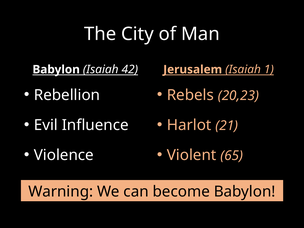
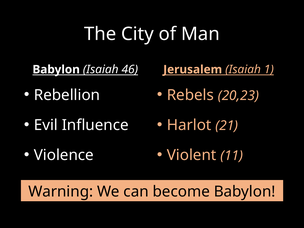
42: 42 -> 46
65: 65 -> 11
